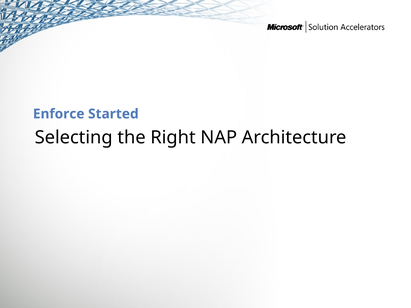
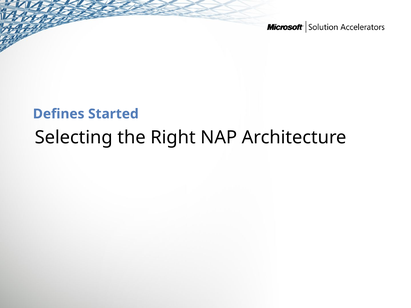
Enforce: Enforce -> Defines
